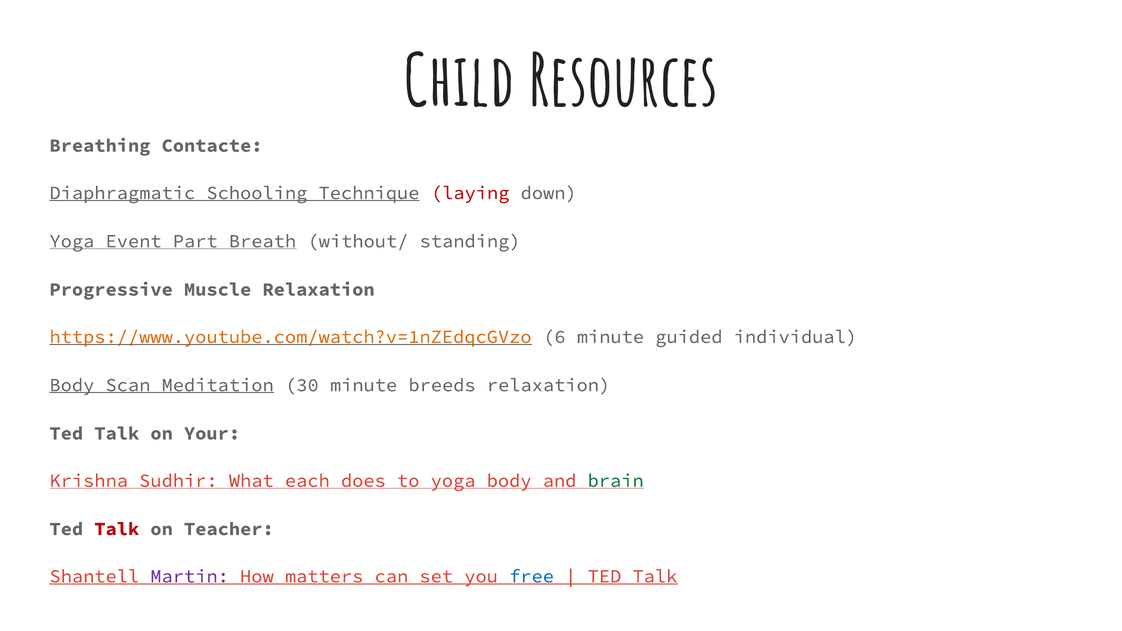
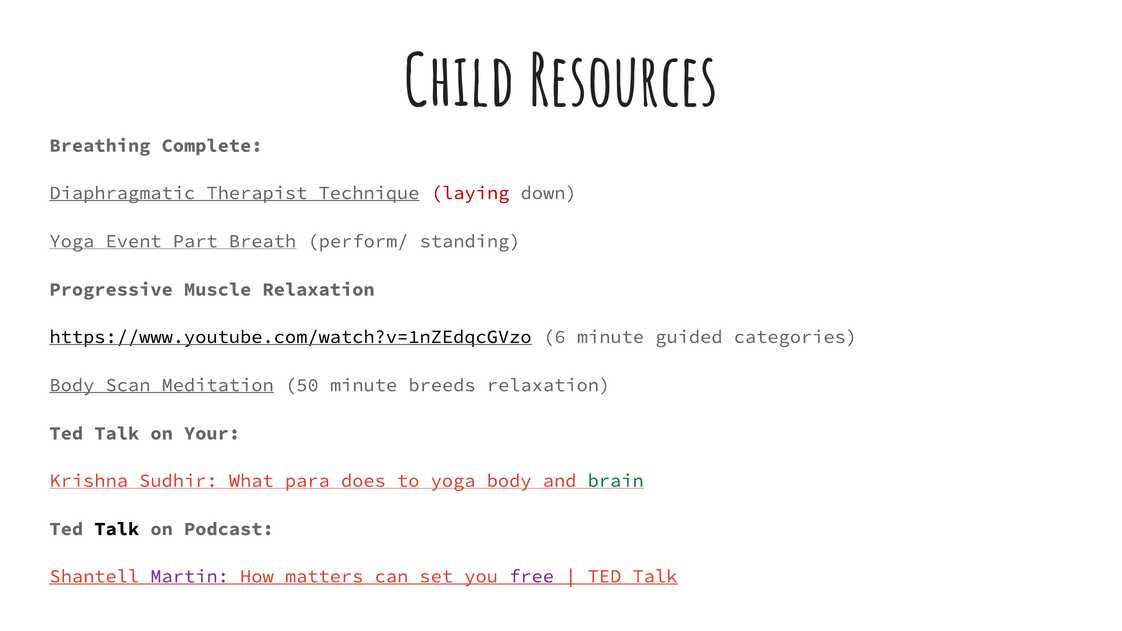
Contacte: Contacte -> Complete
Schooling: Schooling -> Therapist
without/: without/ -> perform/
https://www.youtube.com/watch?v=1nZEdqcGVzo colour: orange -> black
individual: individual -> categories
30: 30 -> 50
each: each -> para
Talk at (117, 529) colour: red -> black
Teacher: Teacher -> Podcast
free colour: blue -> purple
